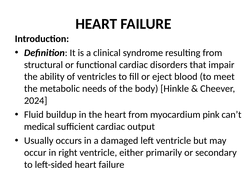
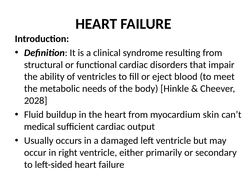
2024: 2024 -> 2028
pink: pink -> skin
